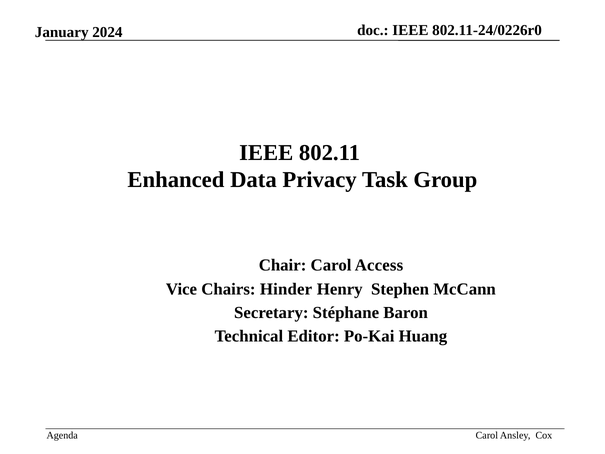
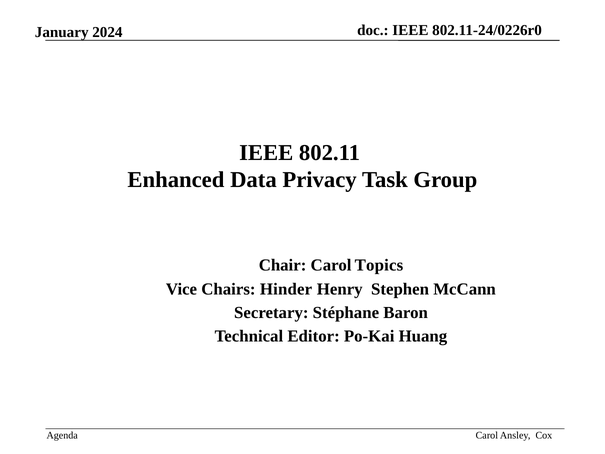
Access: Access -> Topics
